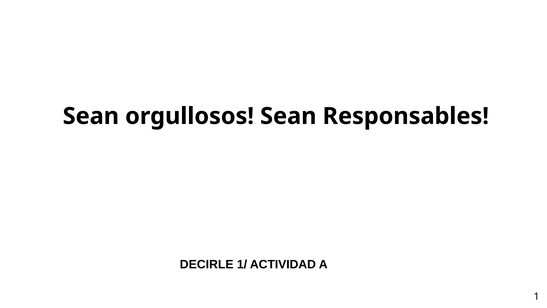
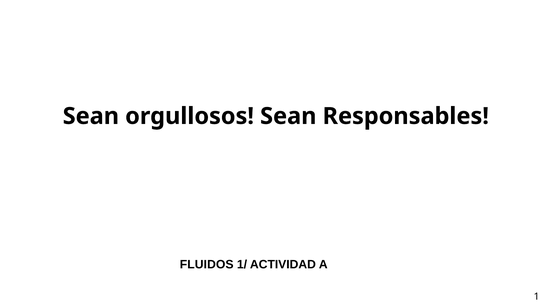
DECIRLE: DECIRLE -> FLUIDOS
